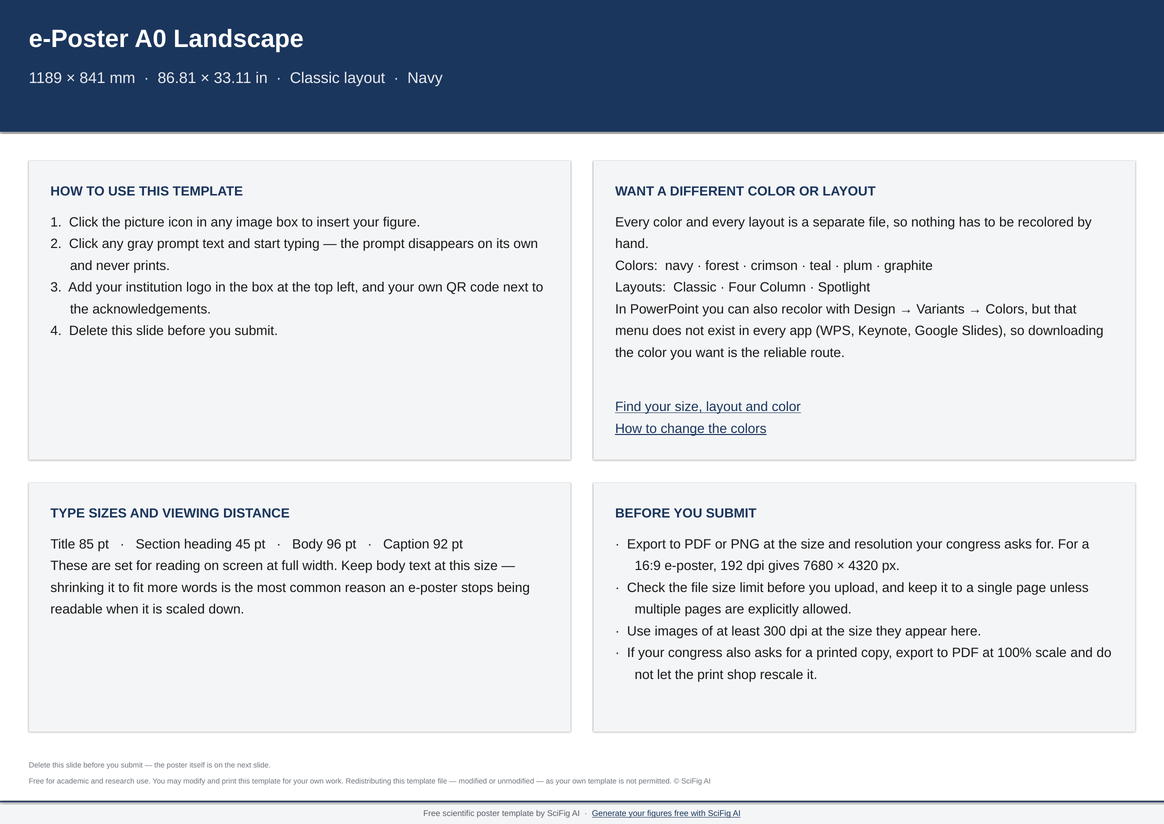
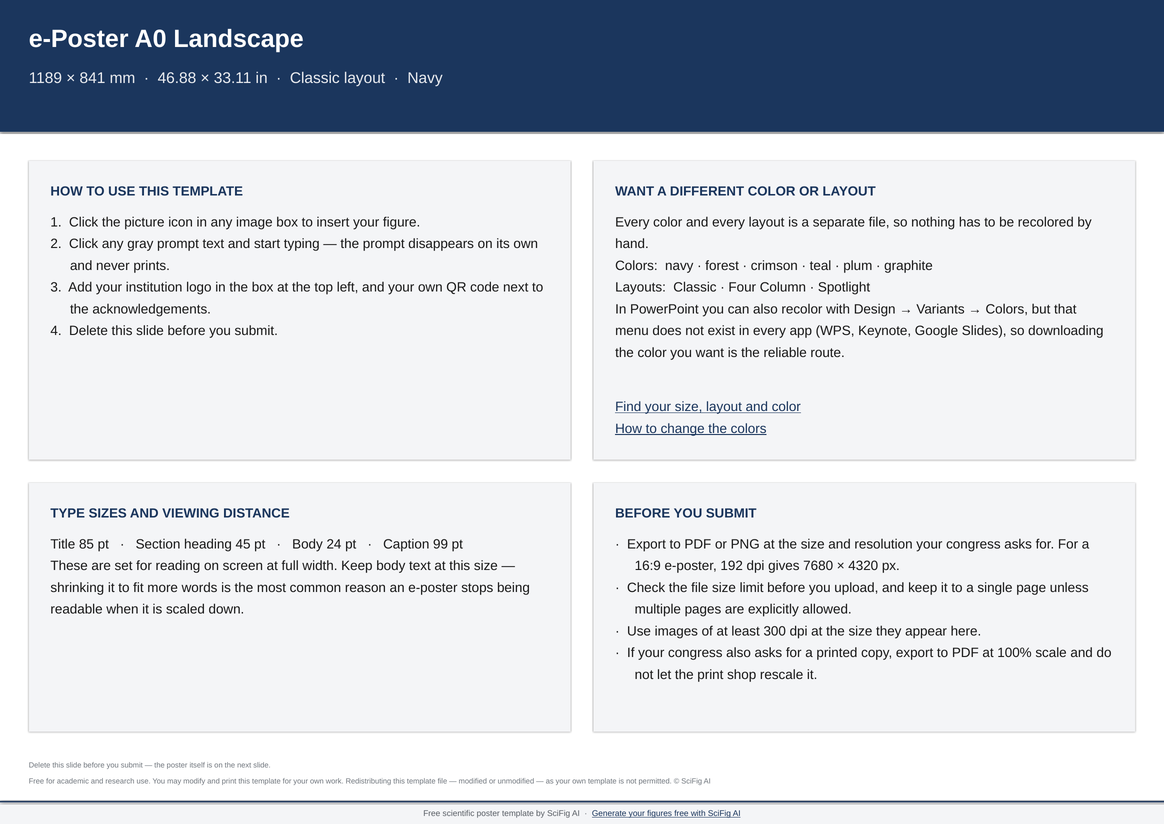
86.81: 86.81 -> 46.88
96: 96 -> 24
92: 92 -> 99
